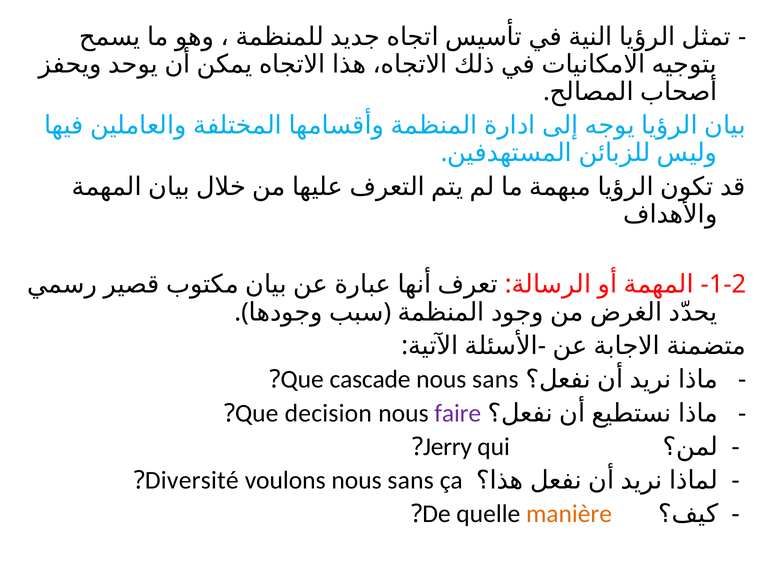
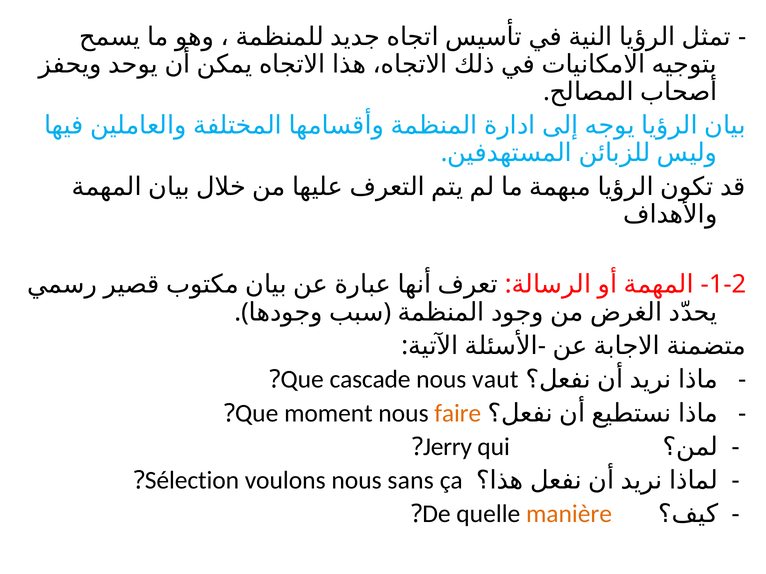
sans at (495, 380): sans -> vaut
decision: decision -> moment
faire colour: purple -> orange
Diversité: Diversité -> Sélection
